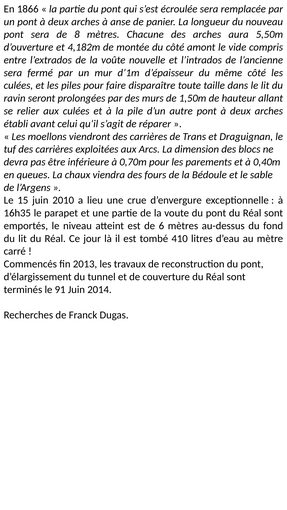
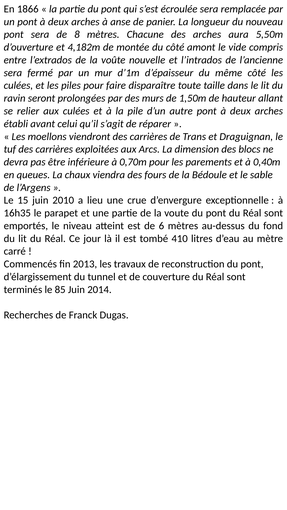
91: 91 -> 85
